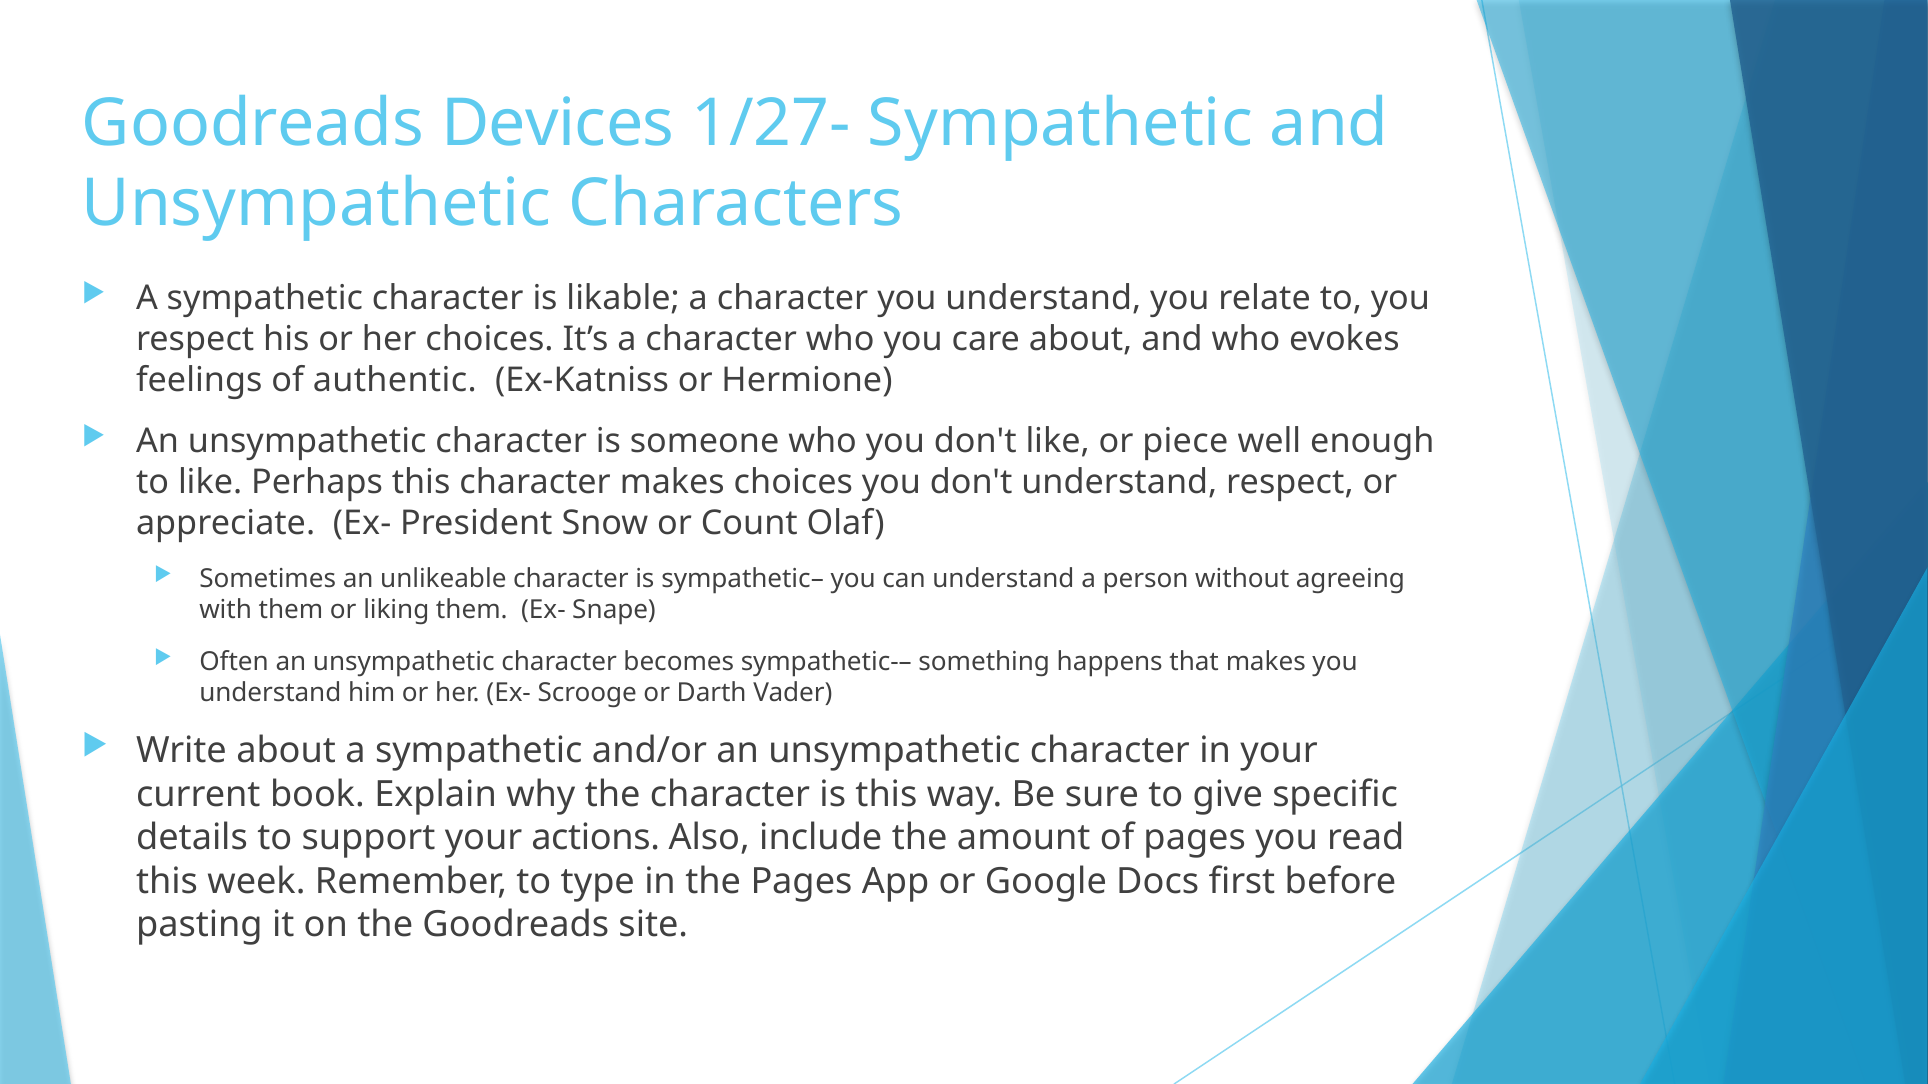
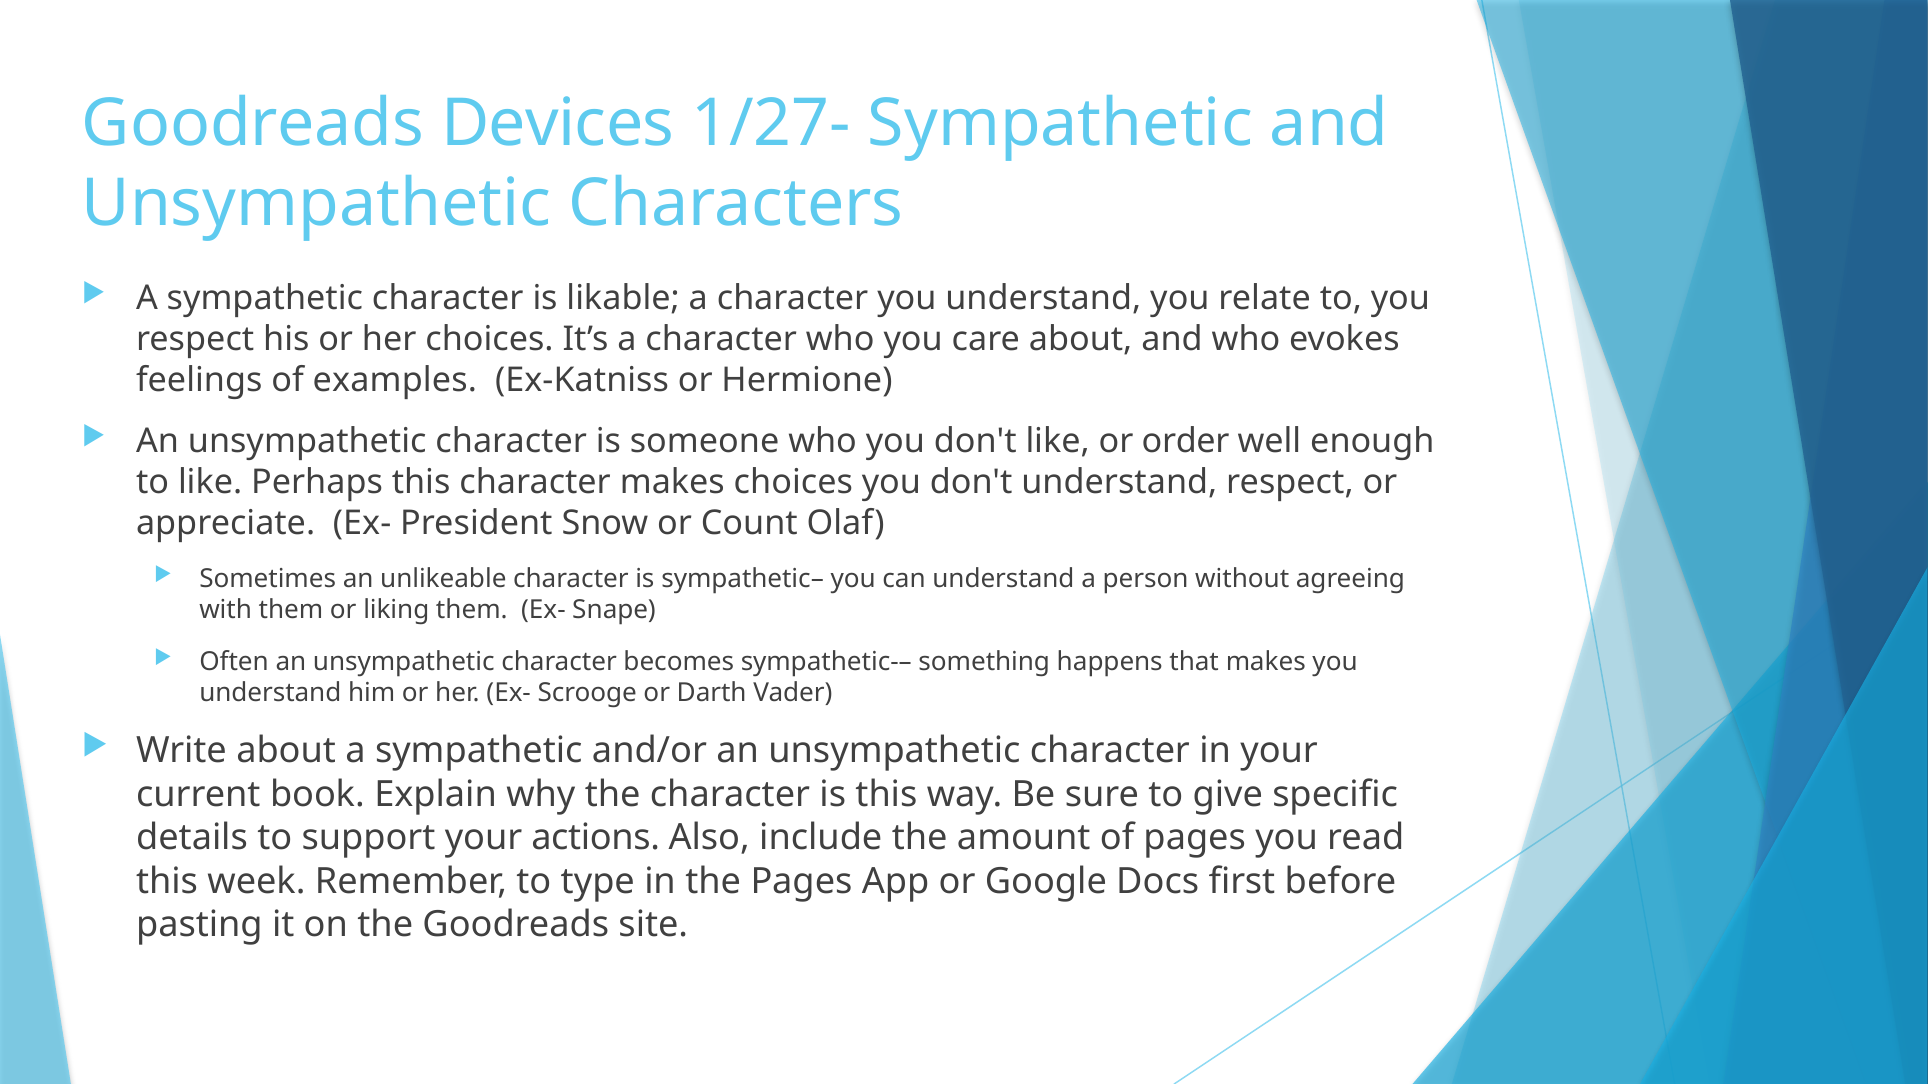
authentic: authentic -> examples
piece: piece -> order
